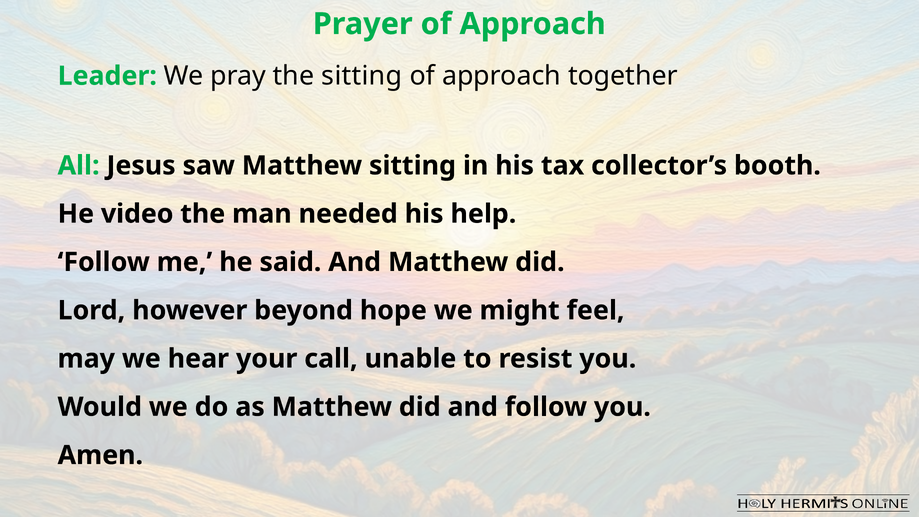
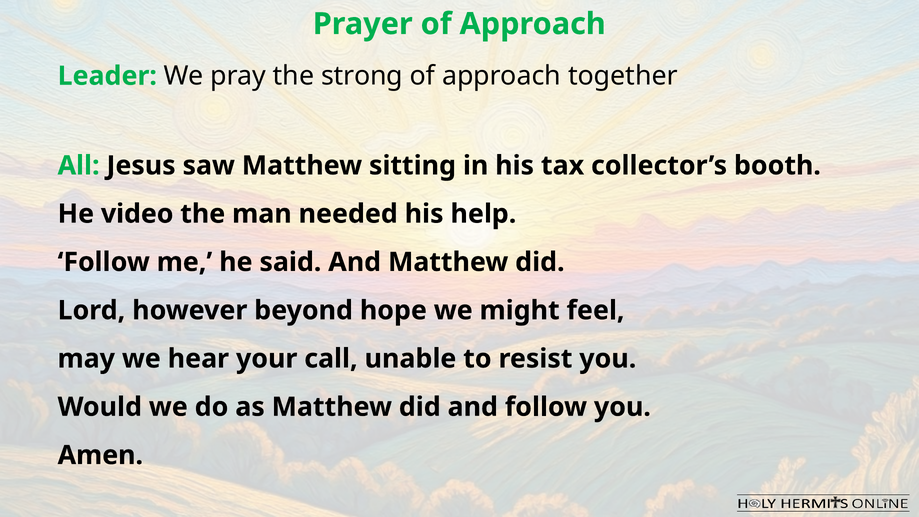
the sitting: sitting -> strong
